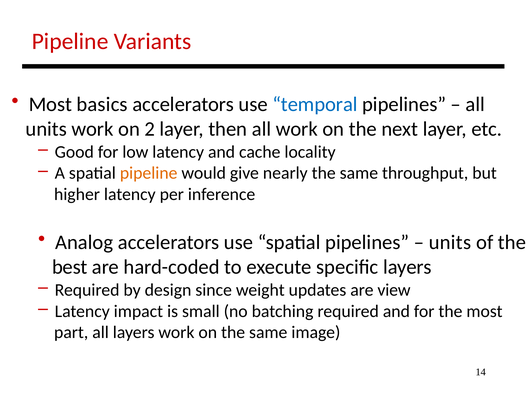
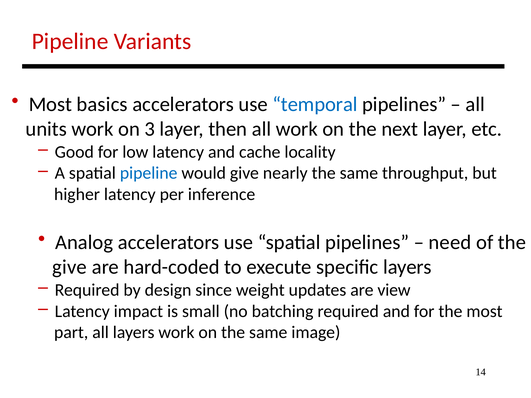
2: 2 -> 3
pipeline at (149, 173) colour: orange -> blue
units at (450, 243): units -> need
best at (70, 267): best -> give
